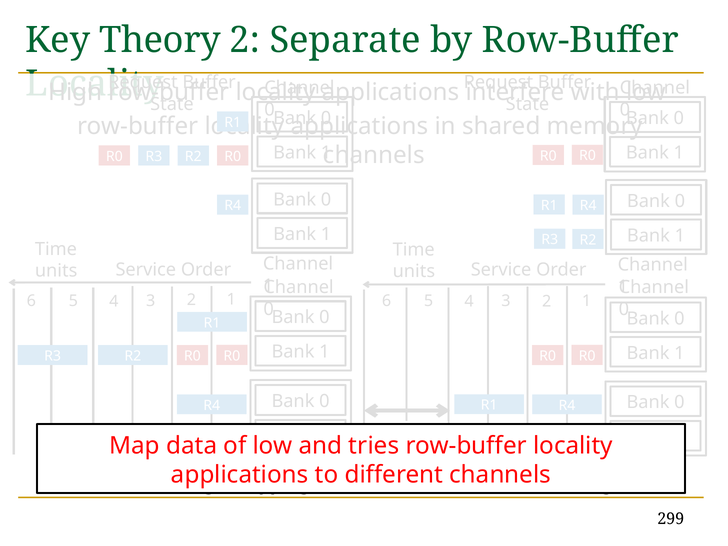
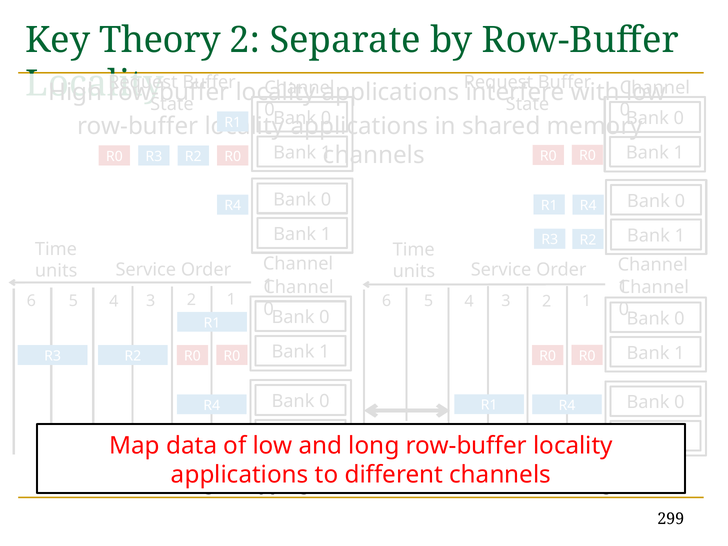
tries: tries -> long
